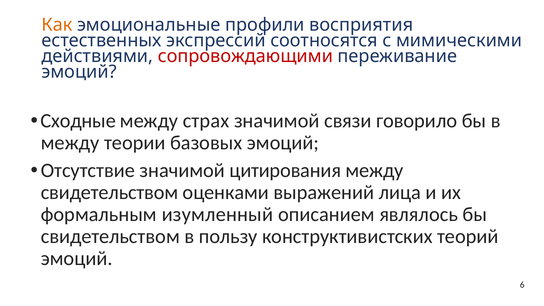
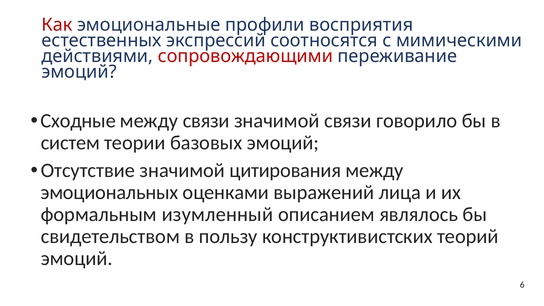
Как colour: orange -> red
между страх: страх -> связи
между at (70, 143): между -> систем
свидетельством at (110, 192): свидетельством -> эмоциональных
